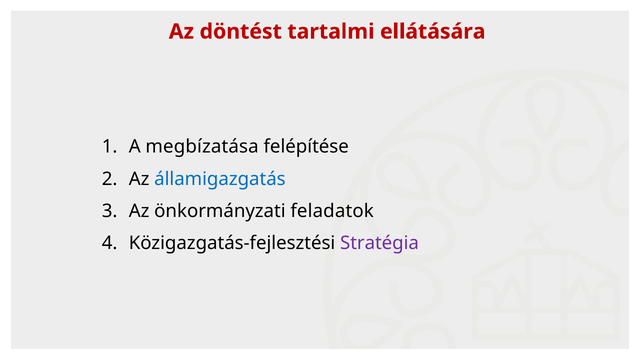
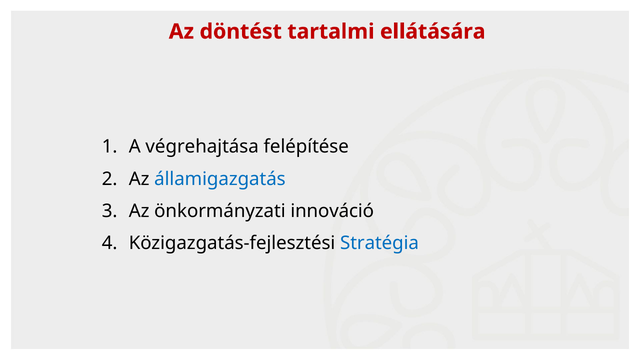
megbízatása: megbízatása -> végrehajtása
feladatok: feladatok -> innováció
Stratégia colour: purple -> blue
